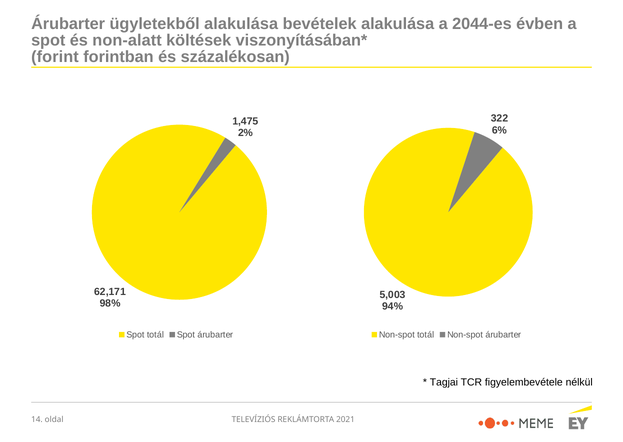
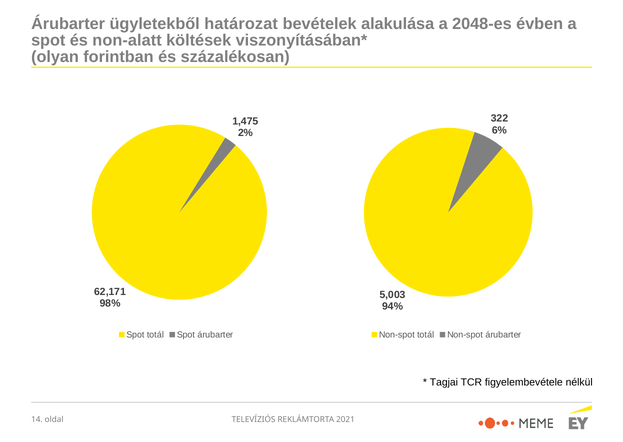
ügyletekből alakulása: alakulása -> határozat
2044-es: 2044-es -> 2048-es
forint: forint -> olyan
